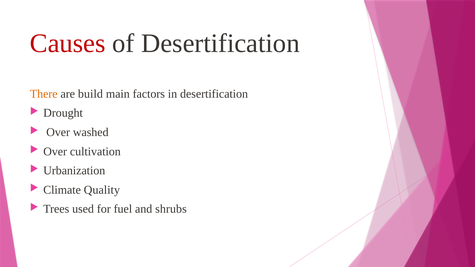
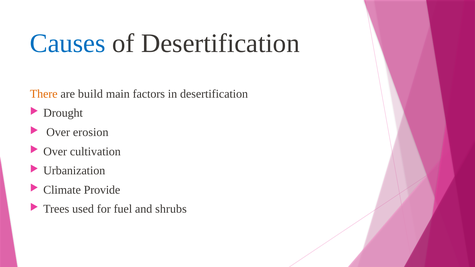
Causes colour: red -> blue
washed: washed -> erosion
Quality: Quality -> Provide
